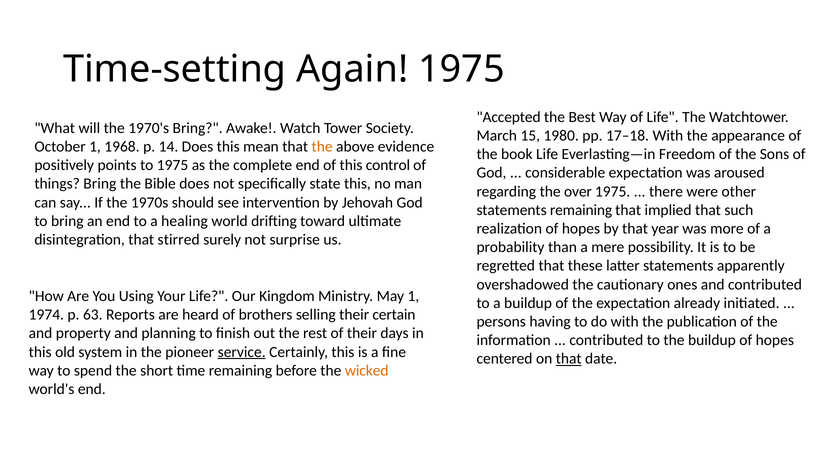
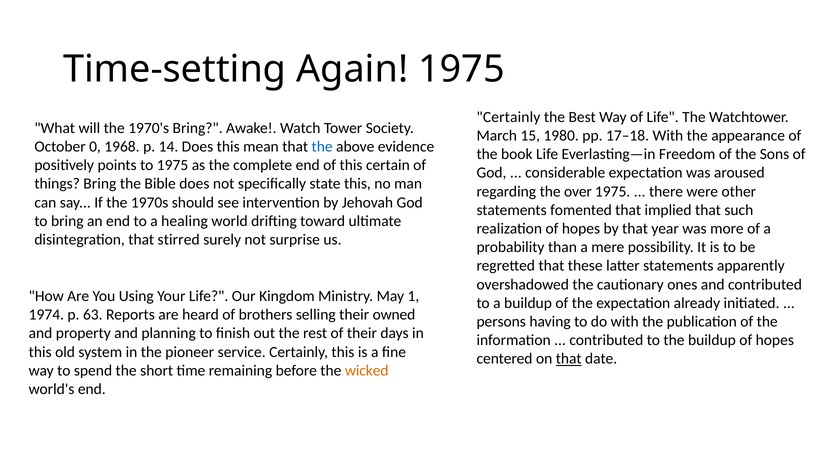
Accepted at (509, 117): Accepted -> Certainly
October 1: 1 -> 0
the at (322, 147) colour: orange -> blue
control: control -> certain
statements remaining: remaining -> fomented
certain: certain -> owned
service underline: present -> none
